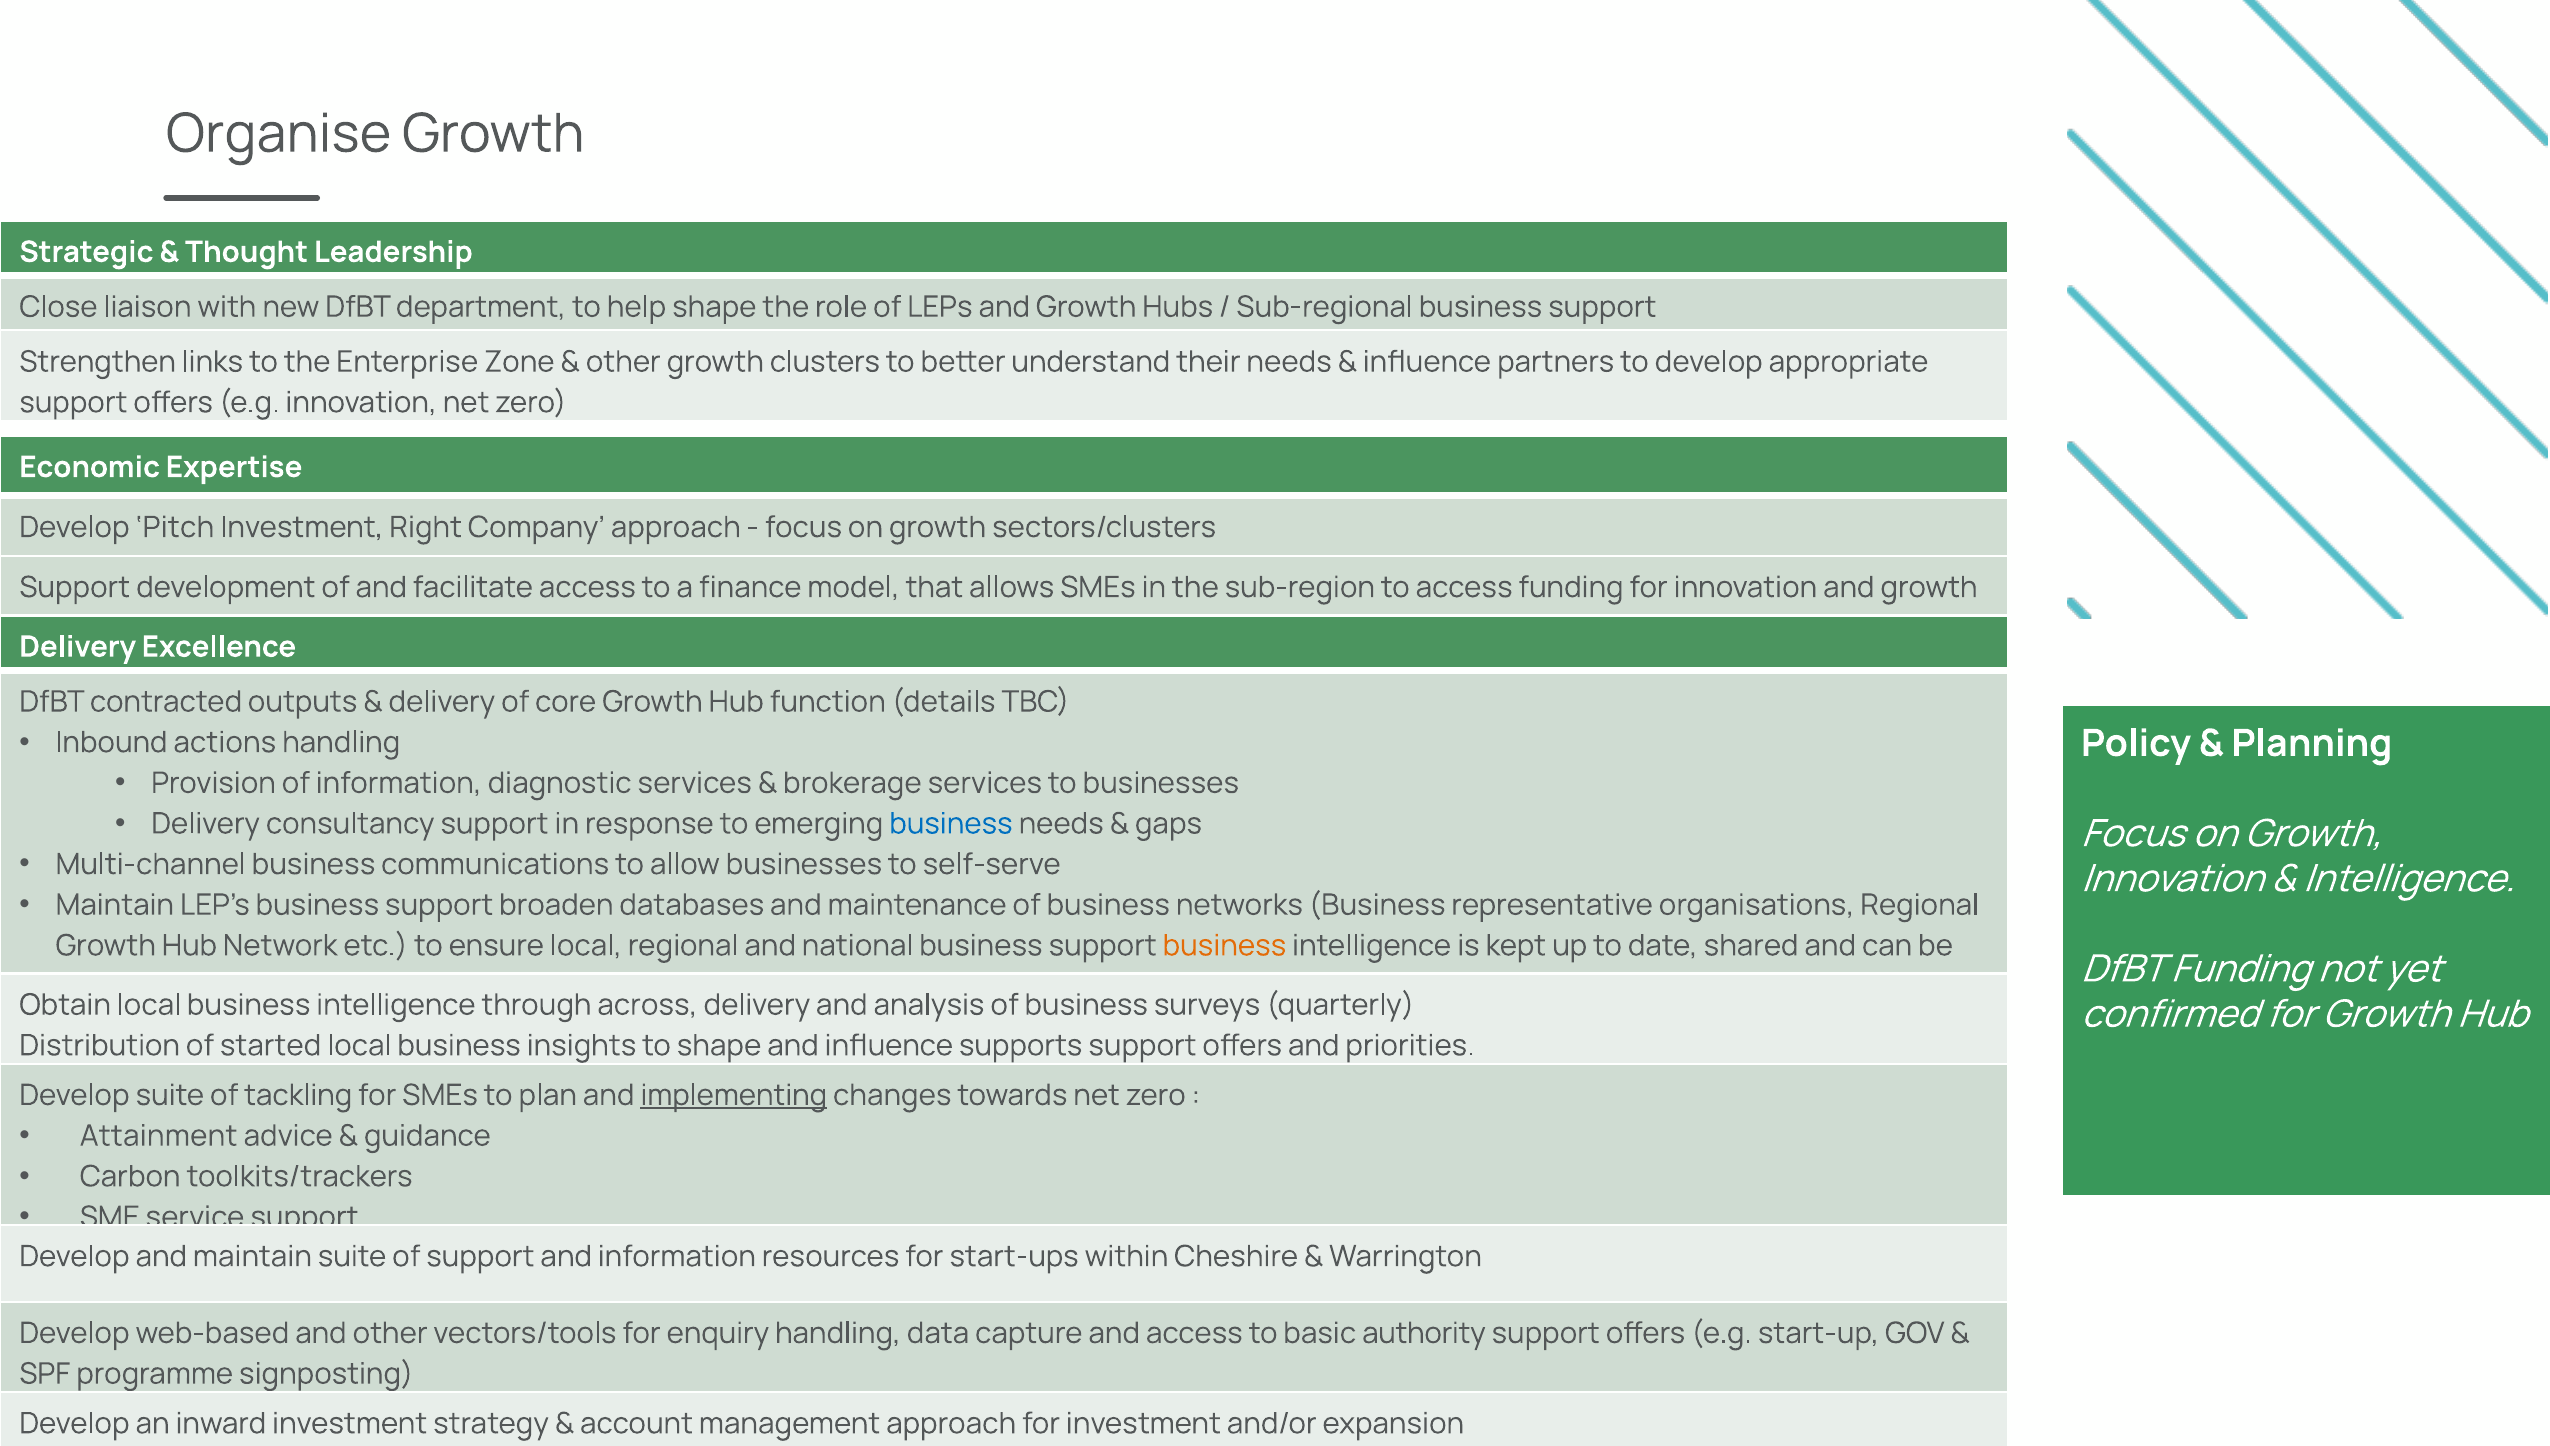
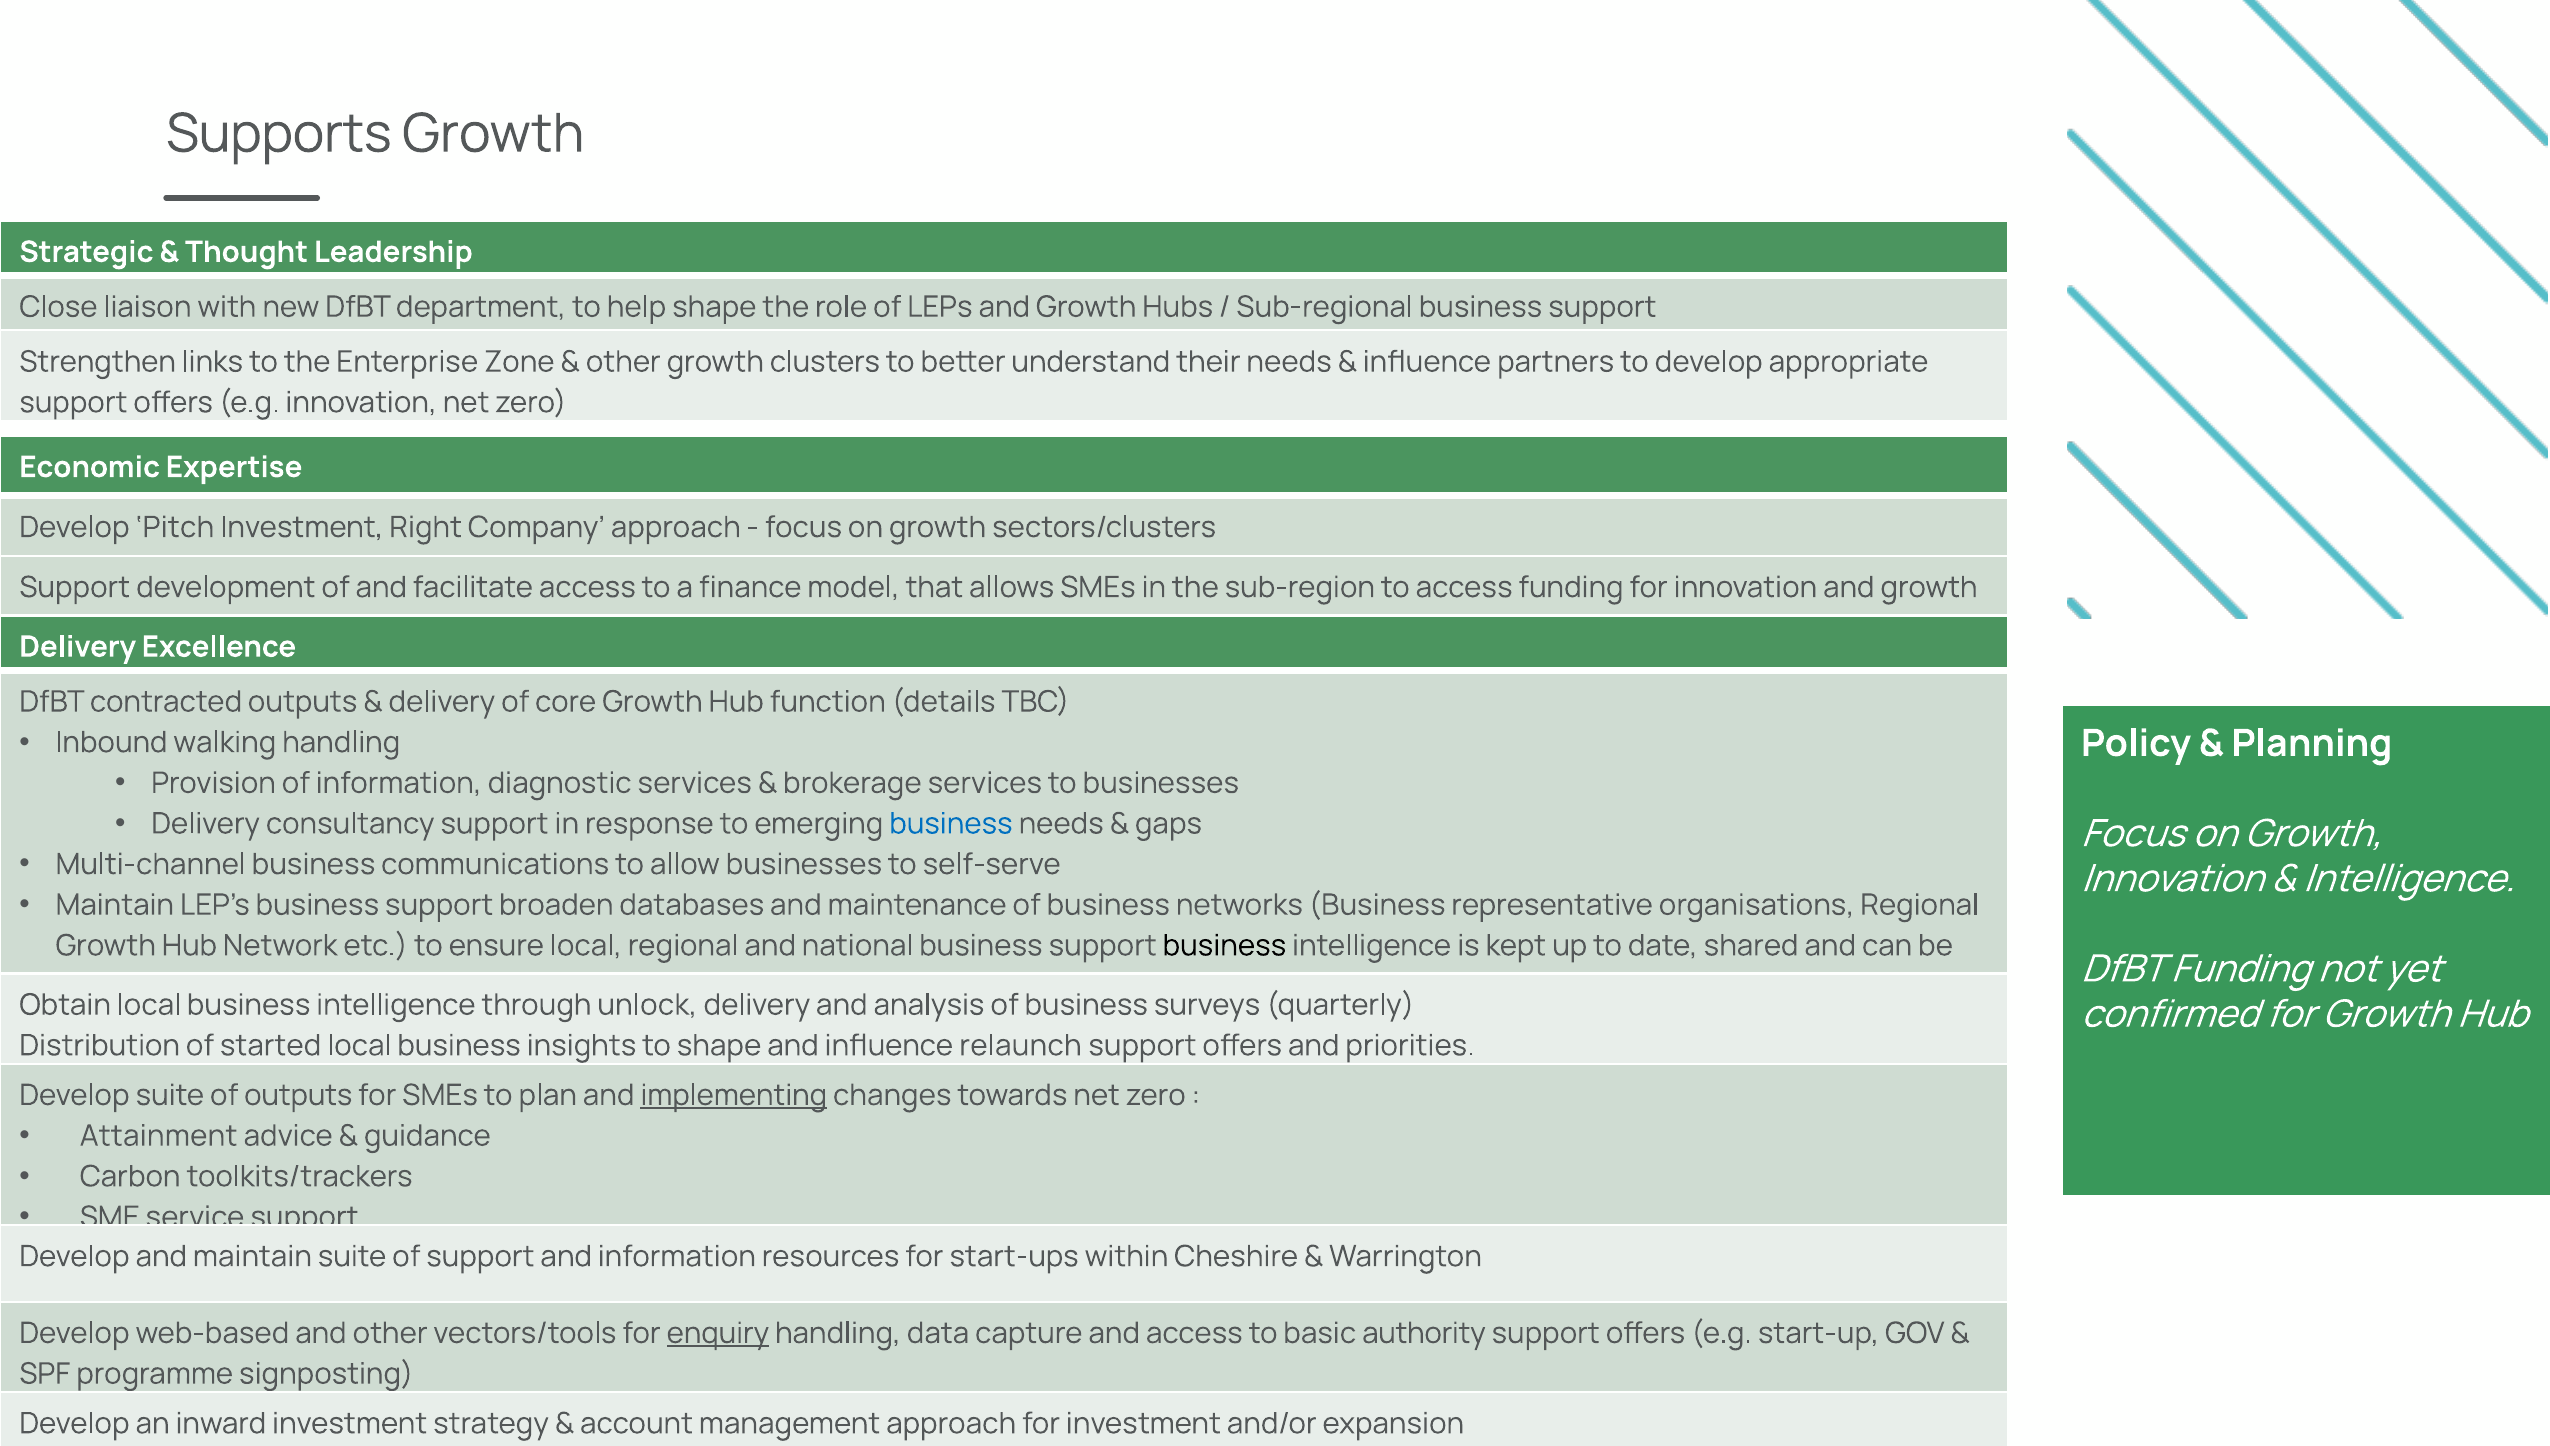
Organise: Organise -> Supports
actions: actions -> walking
business at (1224, 946) colour: orange -> black
across: across -> unlock
supports: supports -> relaunch
of tackling: tackling -> outputs
enquiry underline: none -> present
